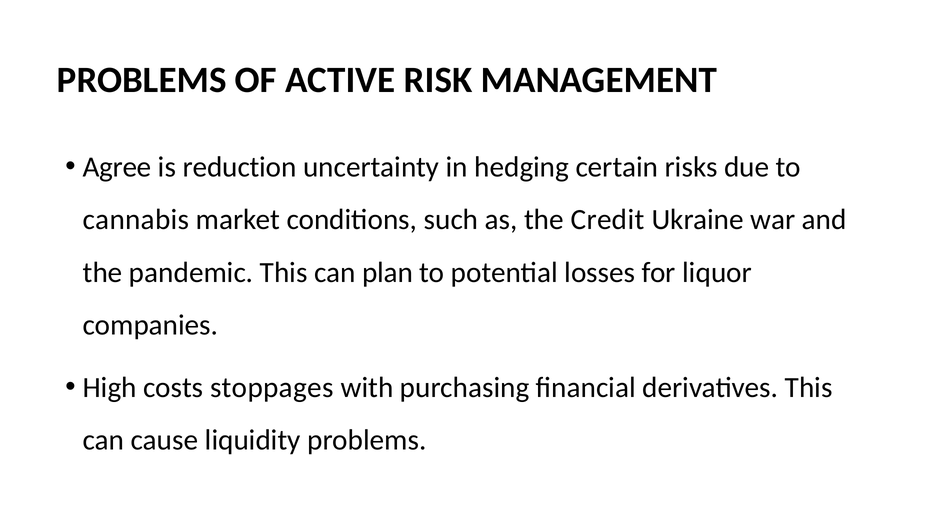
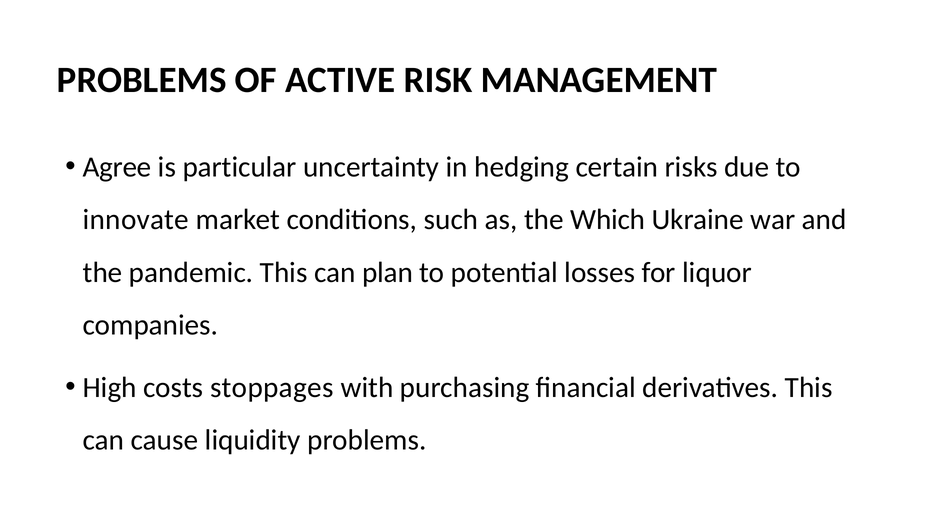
reduction: reduction -> particular
cannabis: cannabis -> innovate
Credit: Credit -> Which
